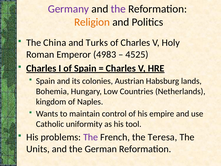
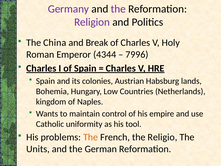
Religion colour: orange -> purple
Turks: Turks -> Break
4983: 4983 -> 4344
4525: 4525 -> 7996
The at (91, 137) colour: purple -> orange
Teresa: Teresa -> Religio
